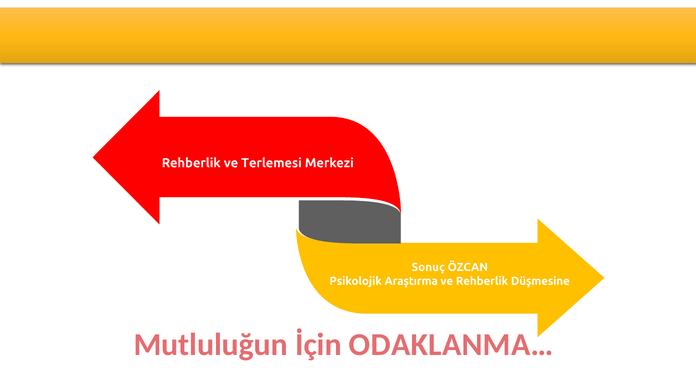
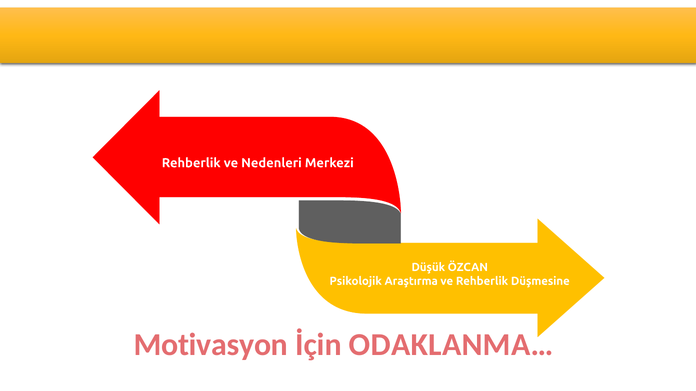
Terlemesi: Terlemesi -> Nedenleri
Sonuç: Sonuç -> Düşük
Mutluluğun: Mutluluğun -> Motivasyon
